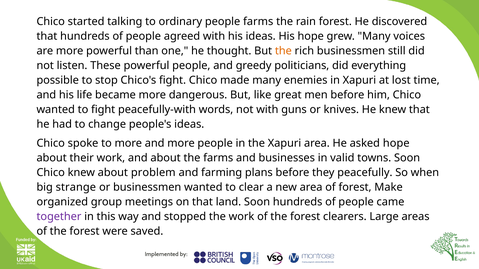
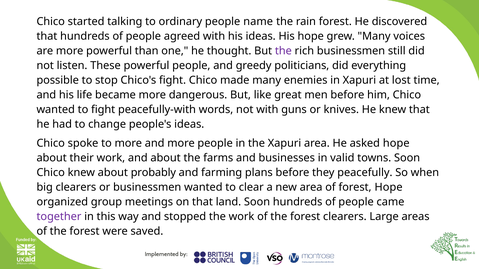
people farms: farms -> name
the at (283, 51) colour: orange -> purple
problem: problem -> probably
big strange: strange -> clearers
forest Make: Make -> Hope
